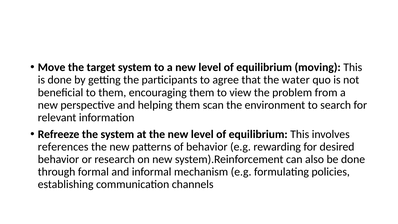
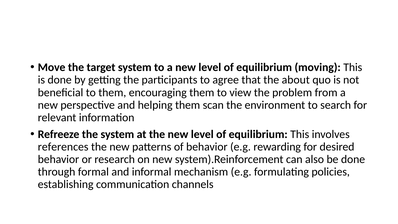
water: water -> about
